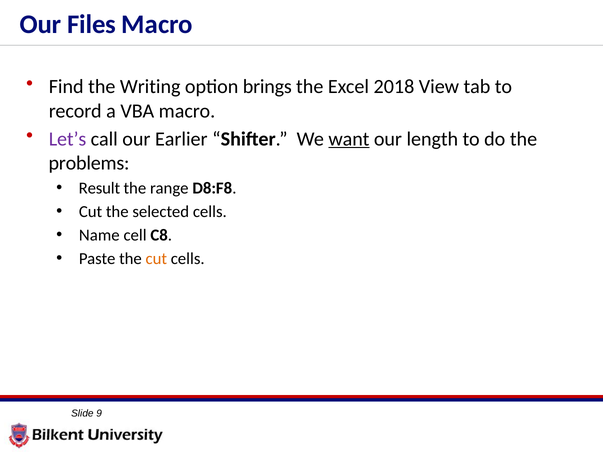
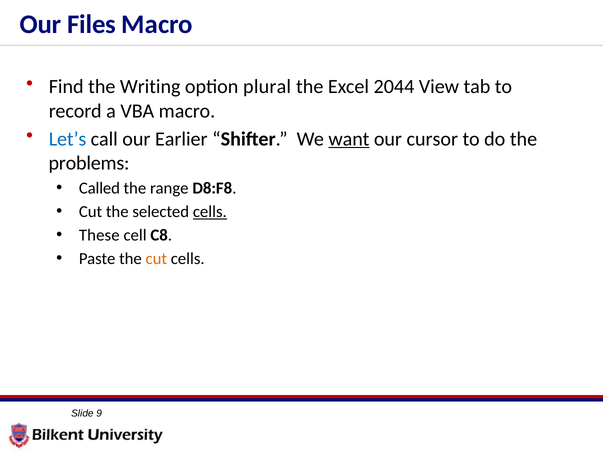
brings: brings -> plural
2018: 2018 -> 2044
Let’s colour: purple -> blue
length: length -> cursor
Result: Result -> Called
cells at (210, 212) underline: none -> present
Name: Name -> These
